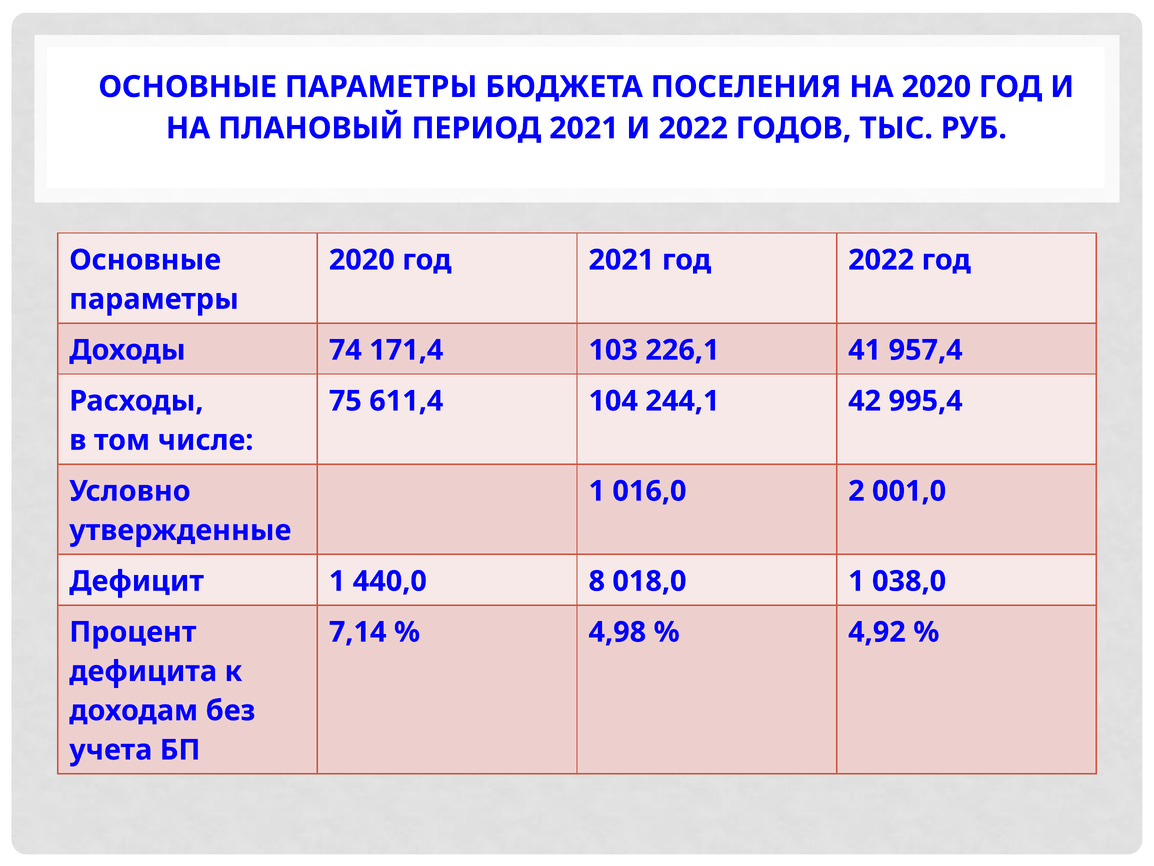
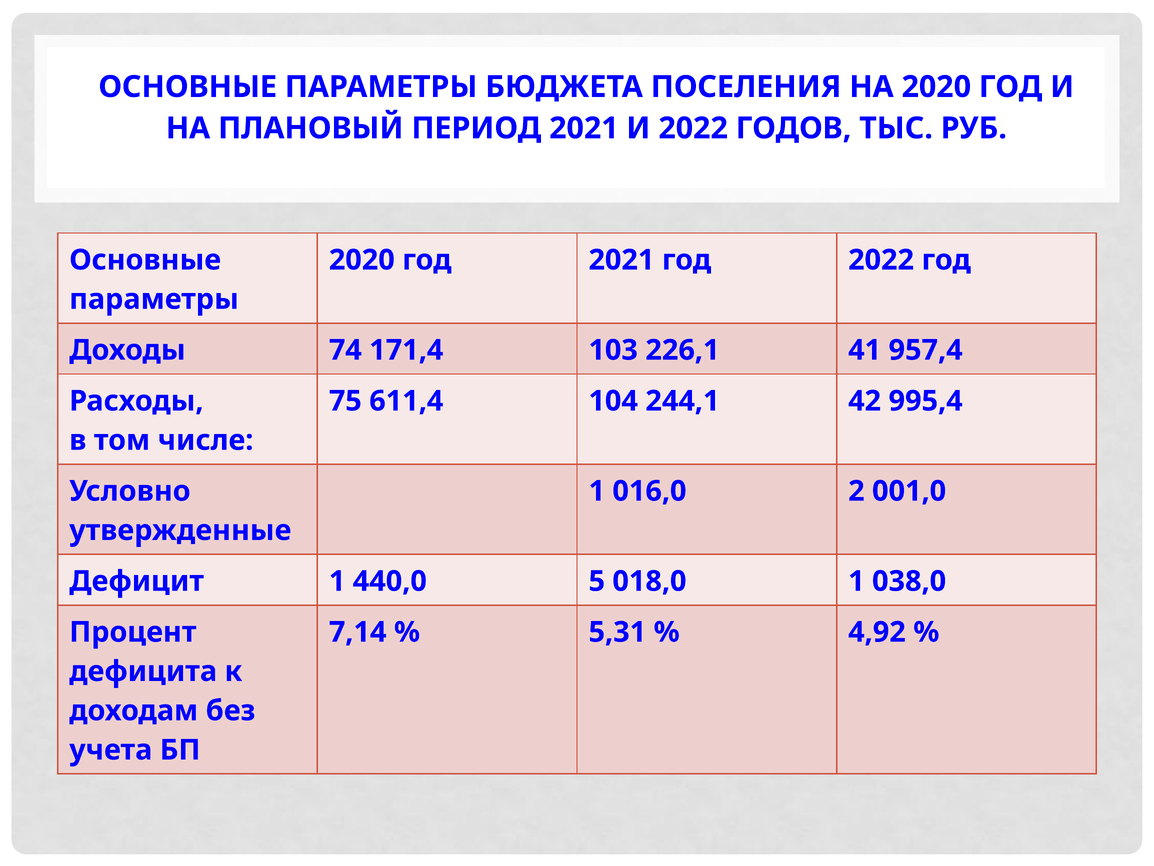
8: 8 -> 5
4,98: 4,98 -> 5,31
